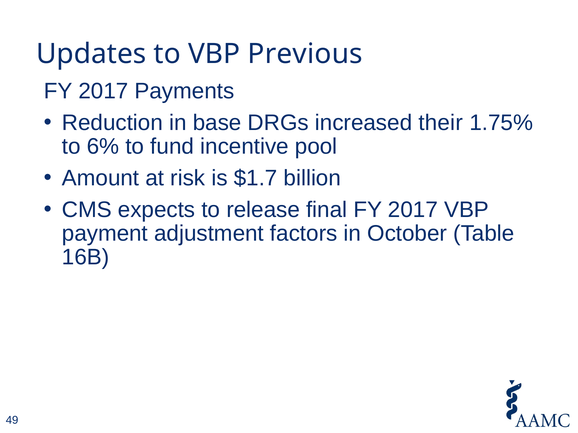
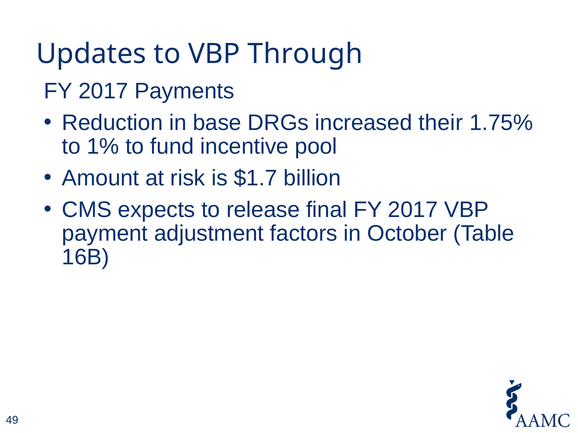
Previous: Previous -> Through
6%: 6% -> 1%
